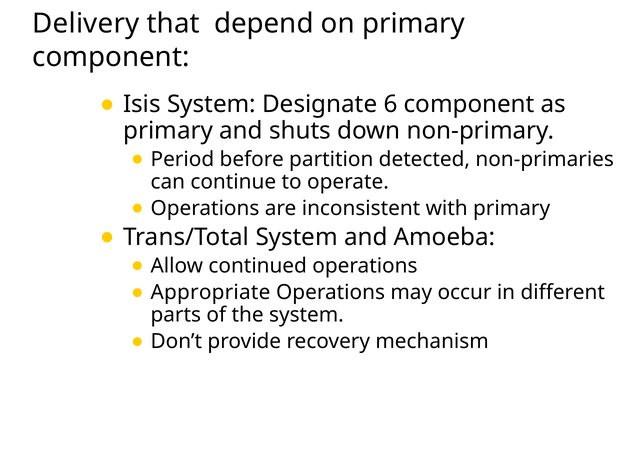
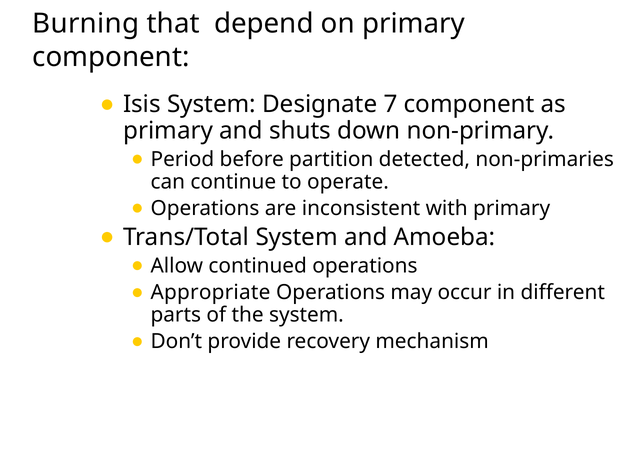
Delivery: Delivery -> Burning
6: 6 -> 7
